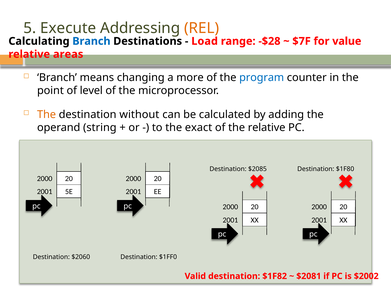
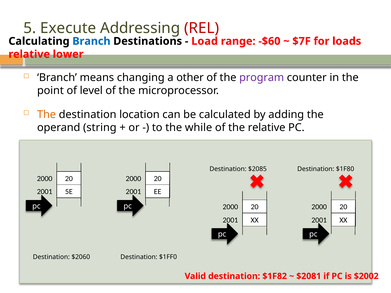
REL colour: orange -> red
-$28: -$28 -> -$60
value: value -> loads
areas: areas -> lower
more: more -> other
program colour: blue -> purple
without: without -> location
exact: exact -> while
